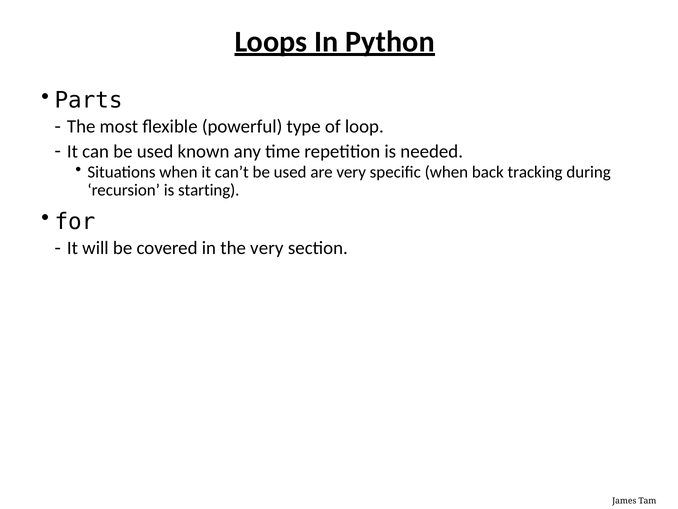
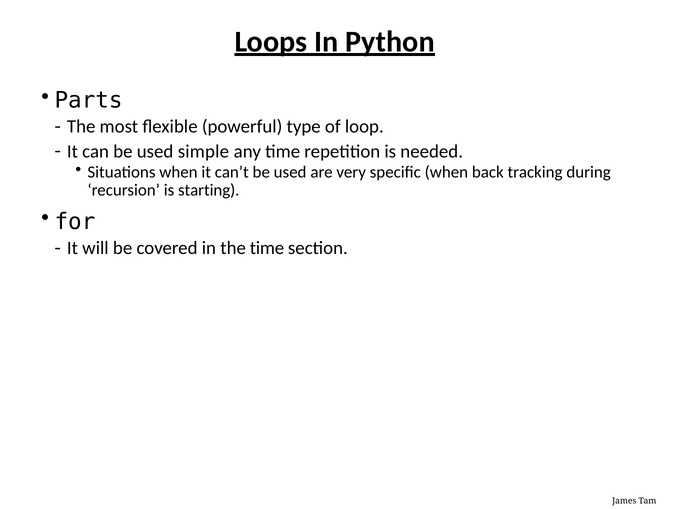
known: known -> simple
the very: very -> time
